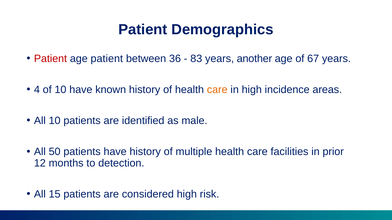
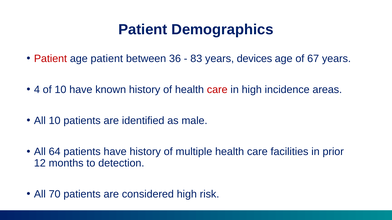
another: another -> devices
care at (217, 90) colour: orange -> red
50: 50 -> 64
15: 15 -> 70
